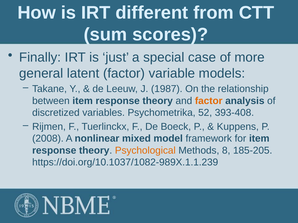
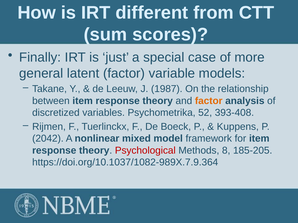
2008: 2008 -> 2042
Psychological colour: orange -> red
https://doi.org/10.1037/1082-989X.1.1.239: https://doi.org/10.1037/1082-989X.1.1.239 -> https://doi.org/10.1037/1082-989X.7.9.364
